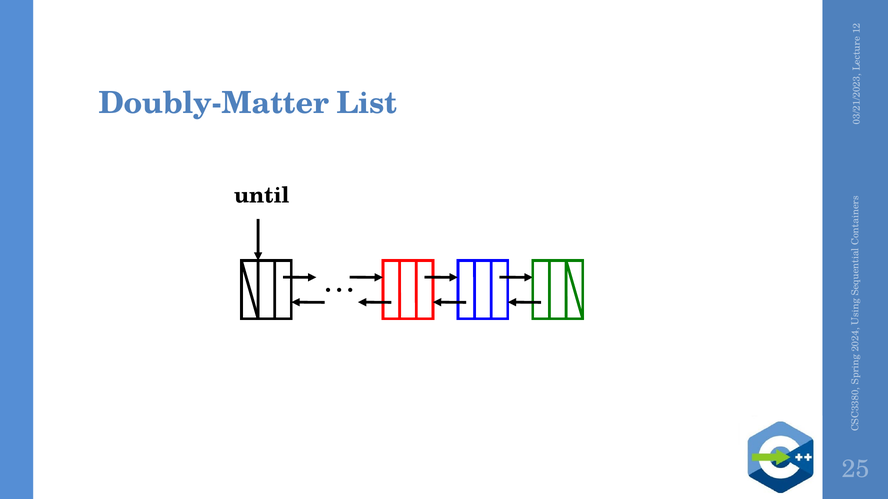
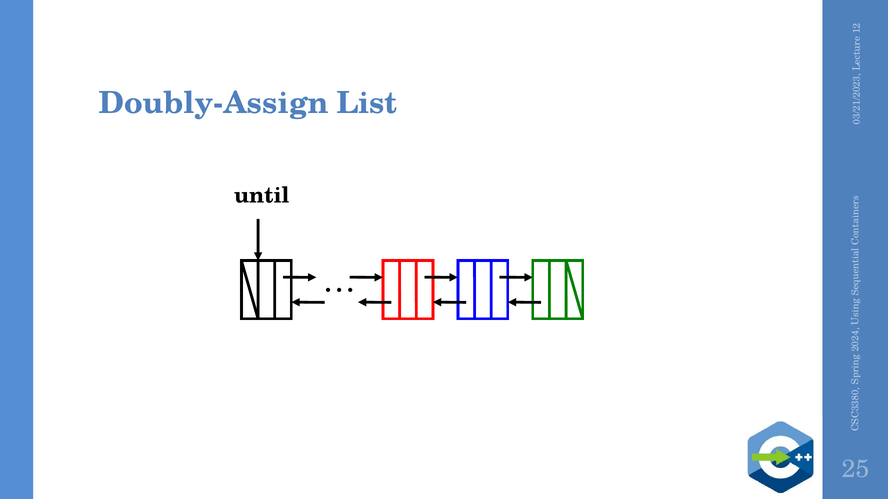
Doubly-Matter: Doubly-Matter -> Doubly-Assign
